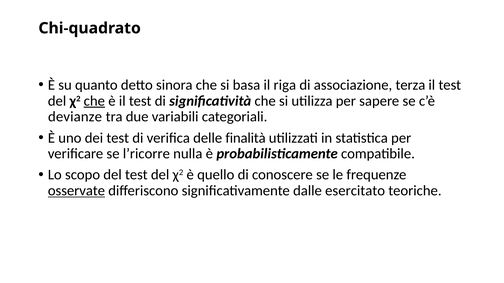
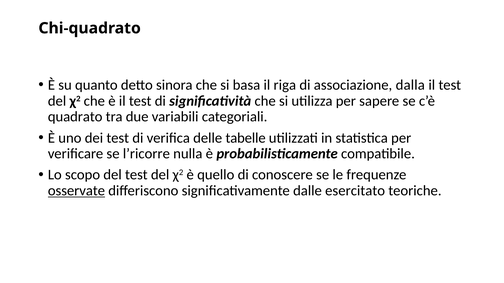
terza: terza -> dalla
che at (94, 101) underline: present -> none
devianze: devianze -> quadrato
finalità: finalità -> tabelle
